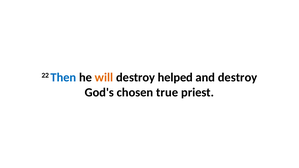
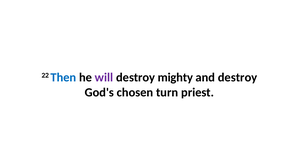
will colour: orange -> purple
helped: helped -> mighty
true: true -> turn
